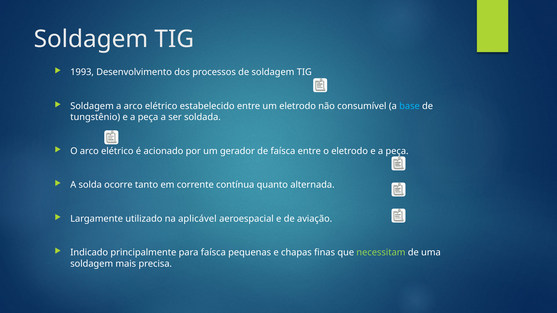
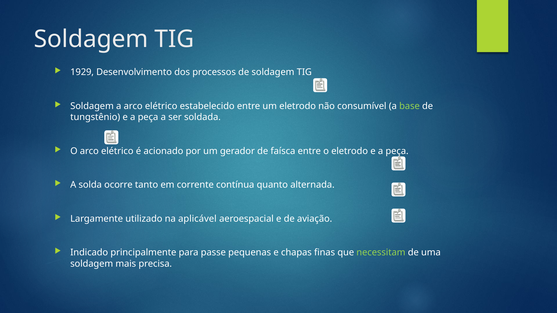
1993: 1993 -> 1929
base colour: light blue -> light green
para faísca: faísca -> passe
